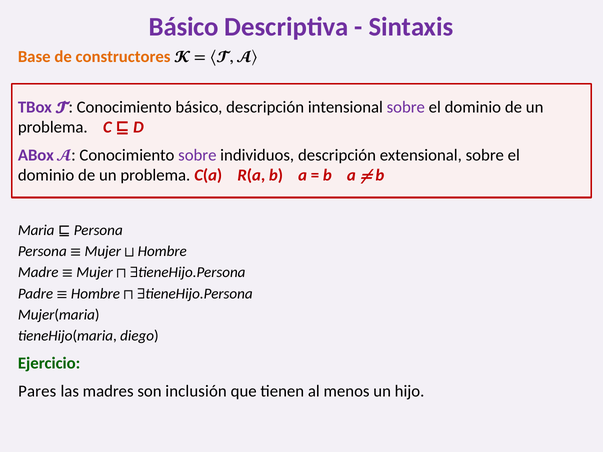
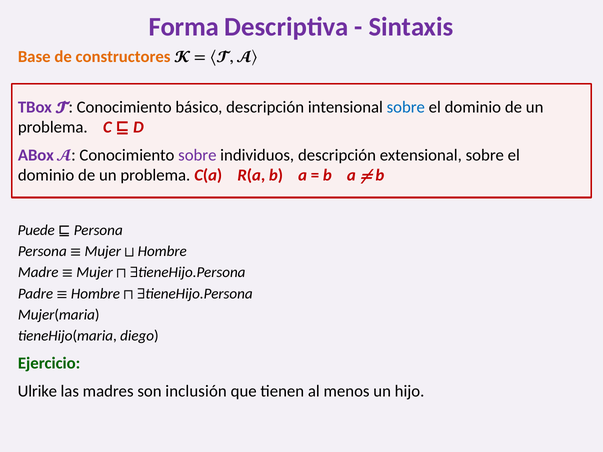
Básico at (184, 27): Básico -> Forma
sobre at (406, 107) colour: purple -> blue
Maria: Maria -> Puede
Pares: Pares -> Ulrike
